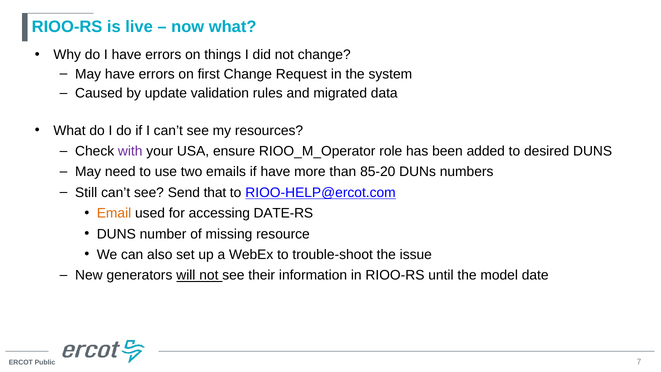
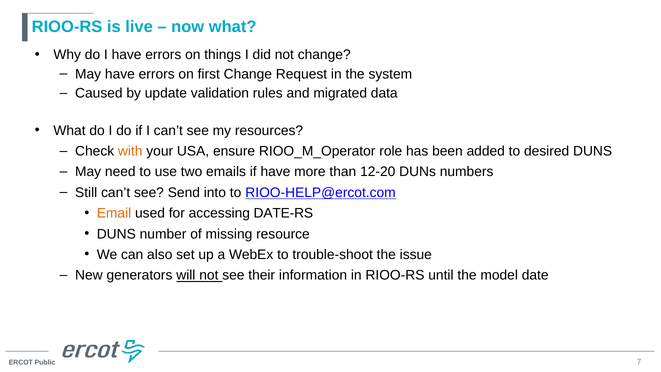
with colour: purple -> orange
85-20: 85-20 -> 12-20
that: that -> into
